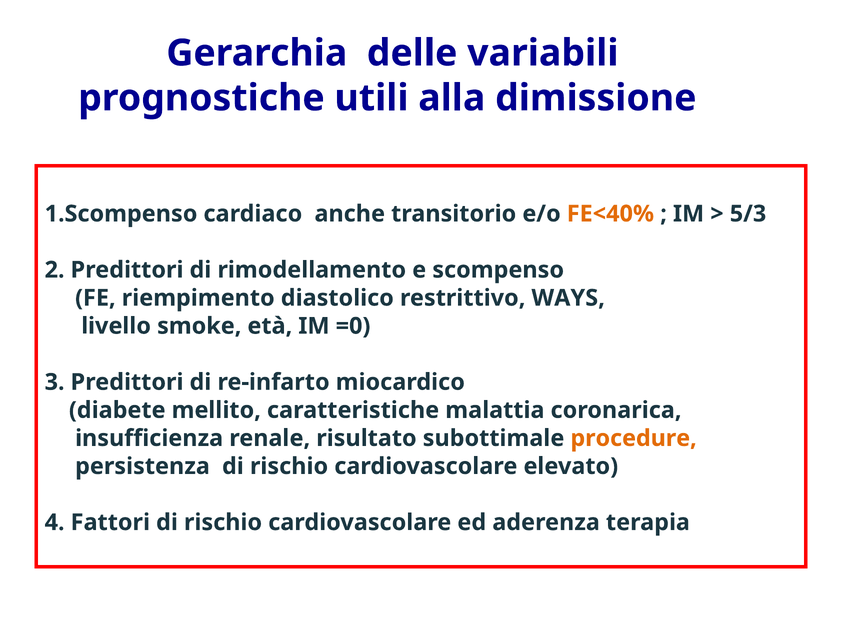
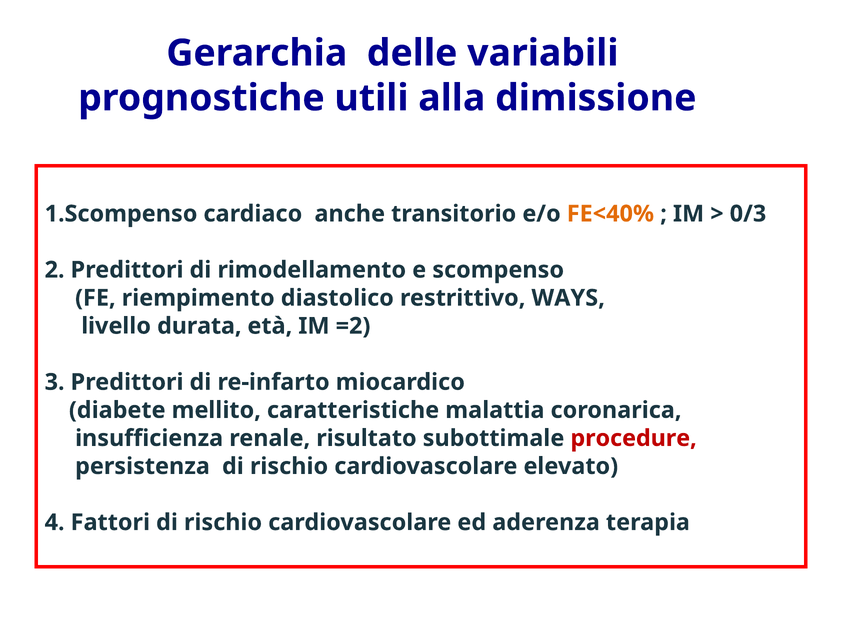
5/3: 5/3 -> 0/3
smoke: smoke -> durata
=0: =0 -> =2
procedure colour: orange -> red
